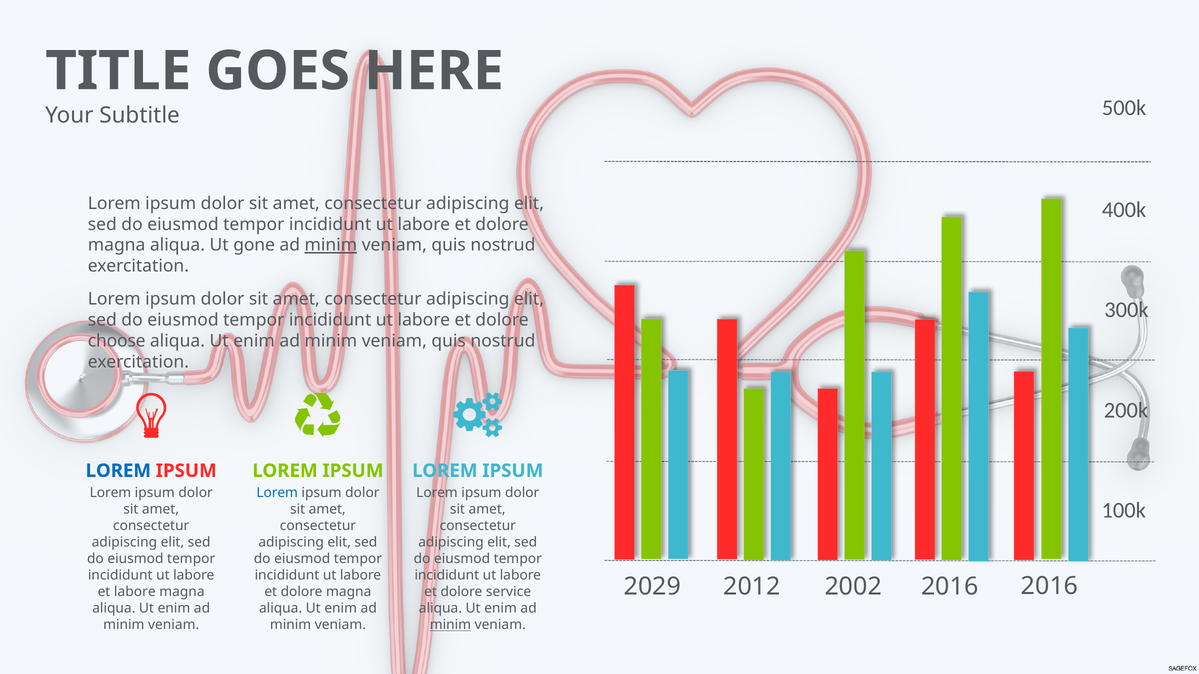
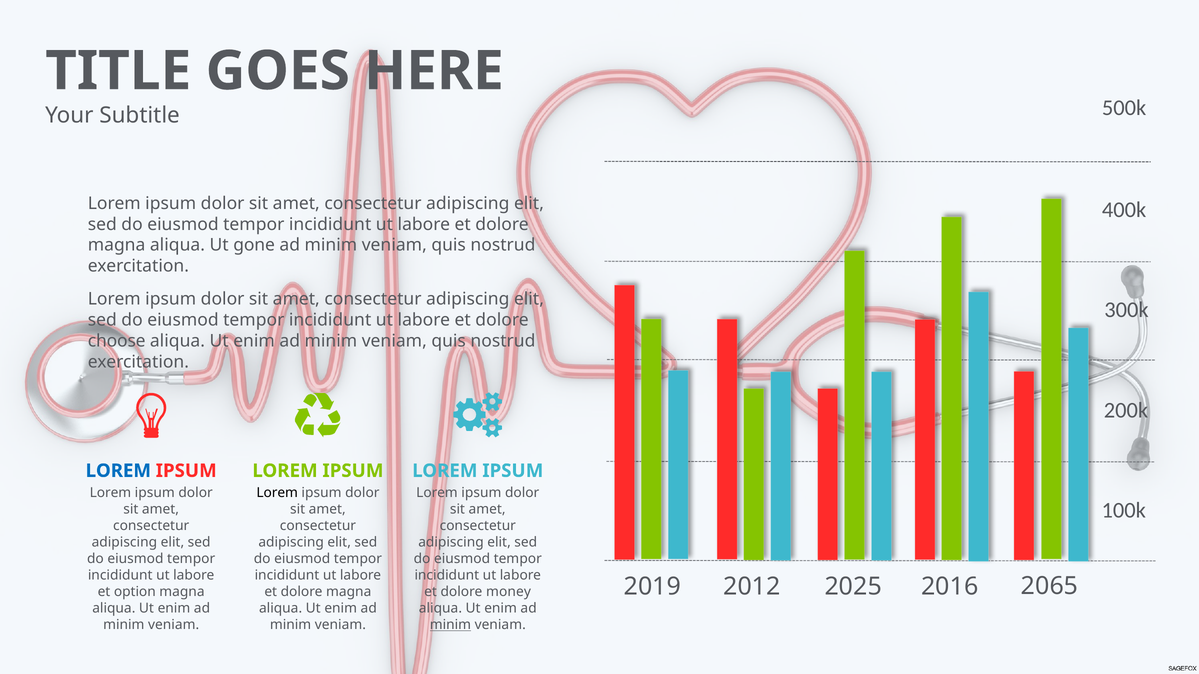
minim at (331, 245) underline: present -> none
Lorem at (277, 493) colour: blue -> black
2029: 2029 -> 2019
2002: 2002 -> 2025
2016 2016: 2016 -> 2065
et labore: labore -> option
service: service -> money
